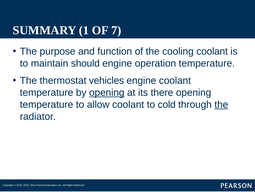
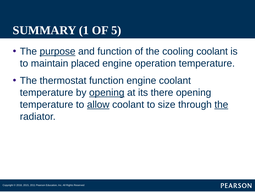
7: 7 -> 5
purpose underline: none -> present
should: should -> placed
thermostat vehicles: vehicles -> function
allow underline: none -> present
cold: cold -> size
